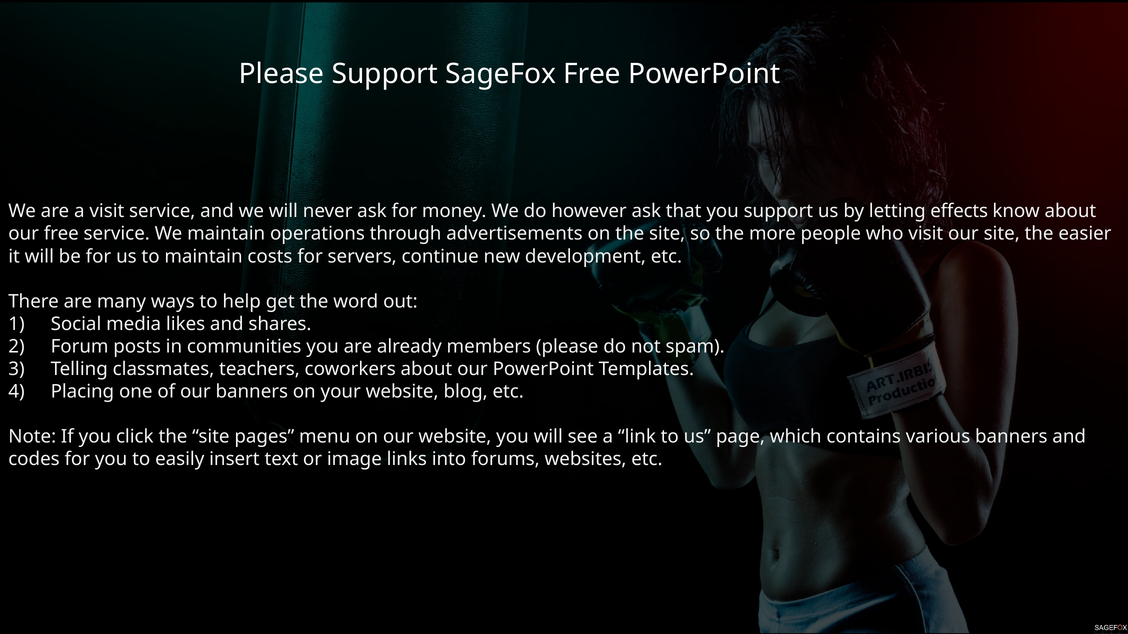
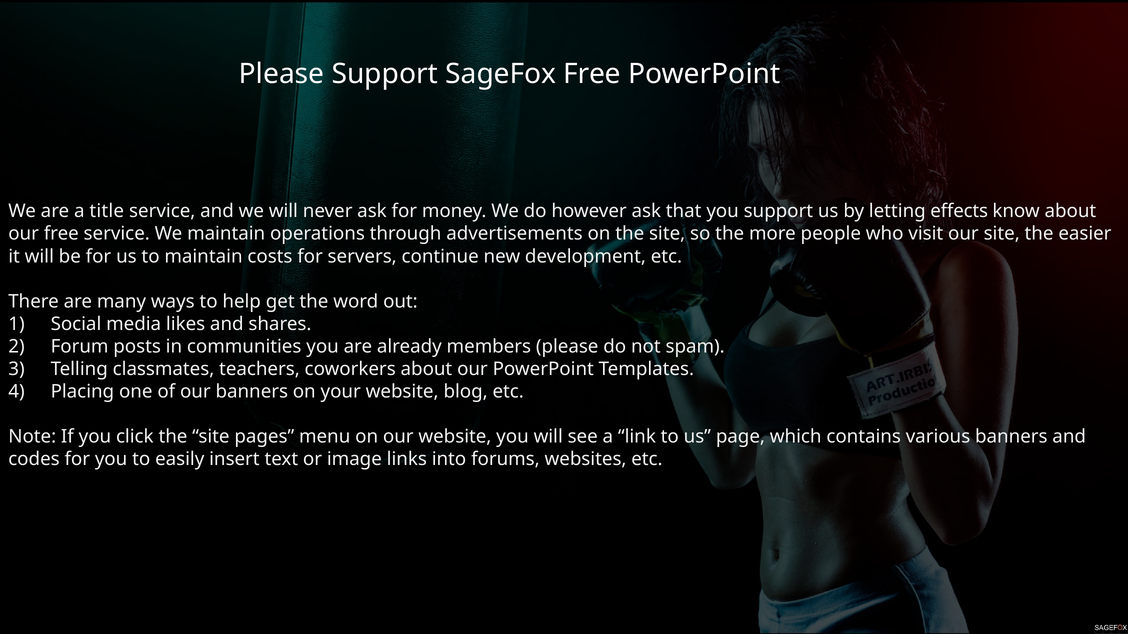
a visit: visit -> title
